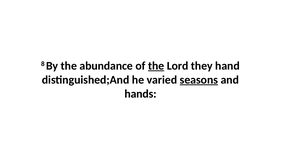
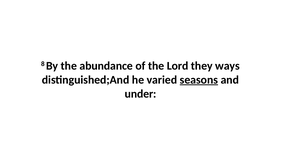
the at (156, 66) underline: present -> none
hand: hand -> ways
hands: hands -> under
